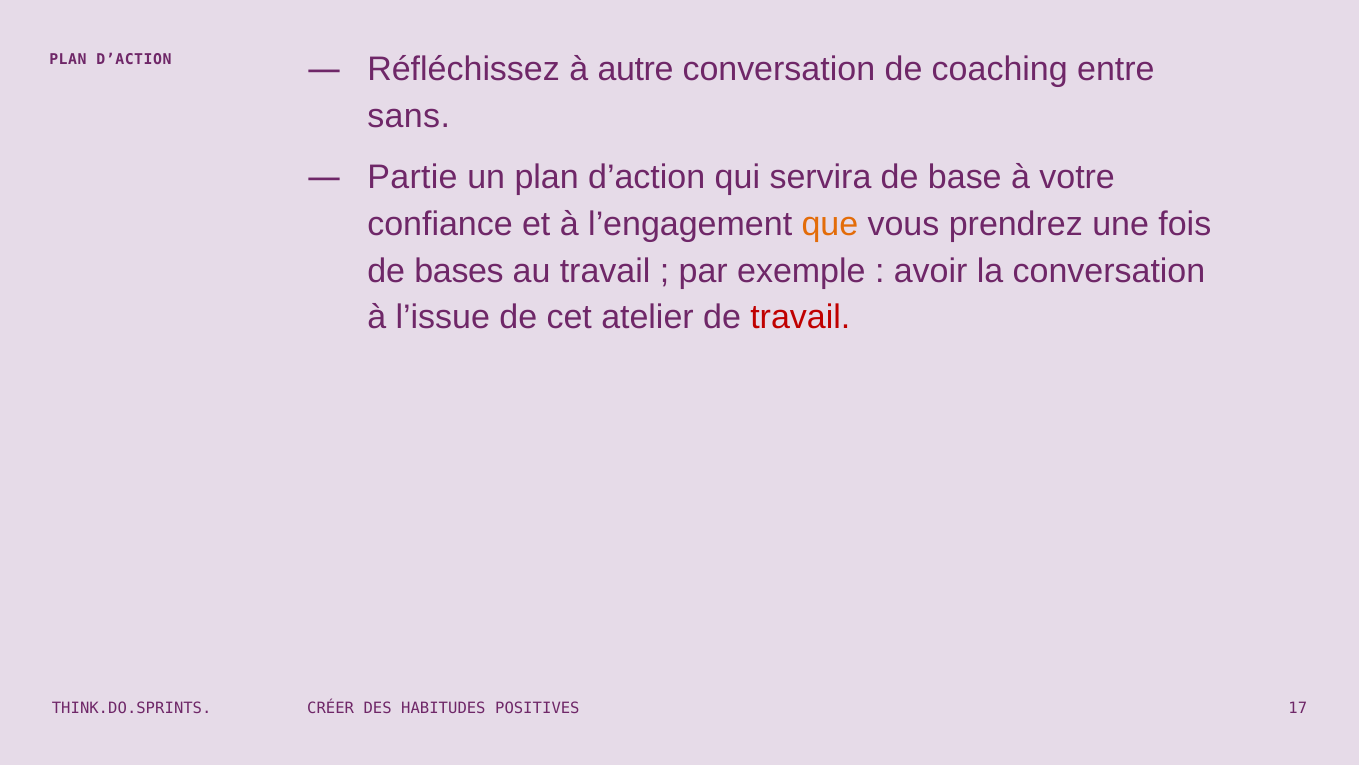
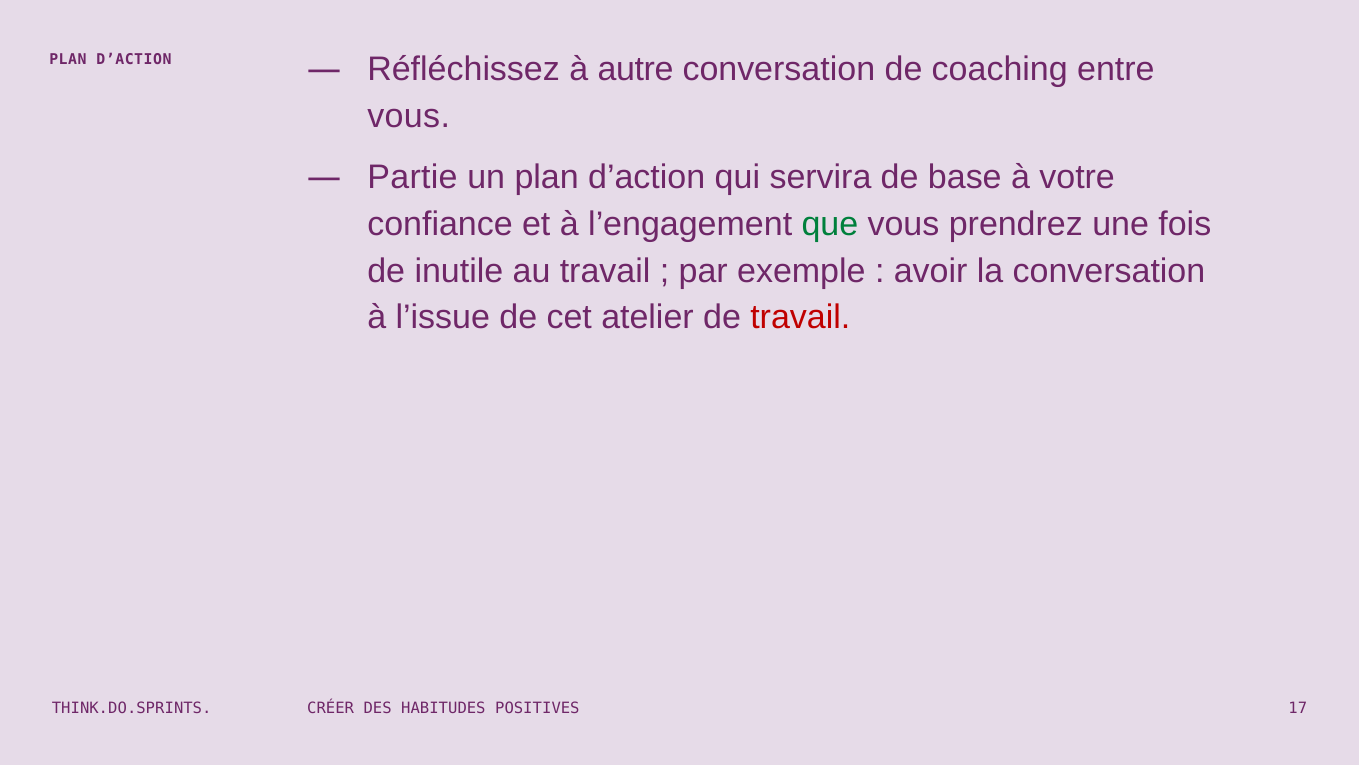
sans at (409, 116): sans -> vous
que colour: orange -> green
bases: bases -> inutile
